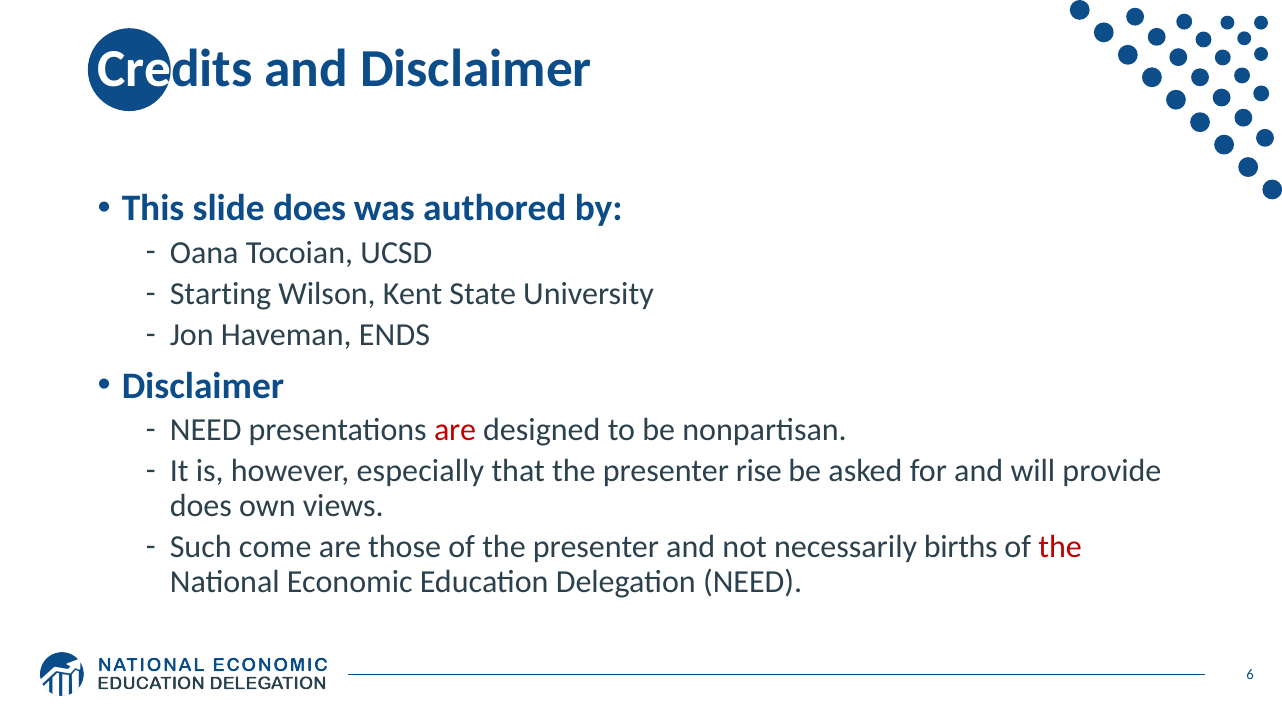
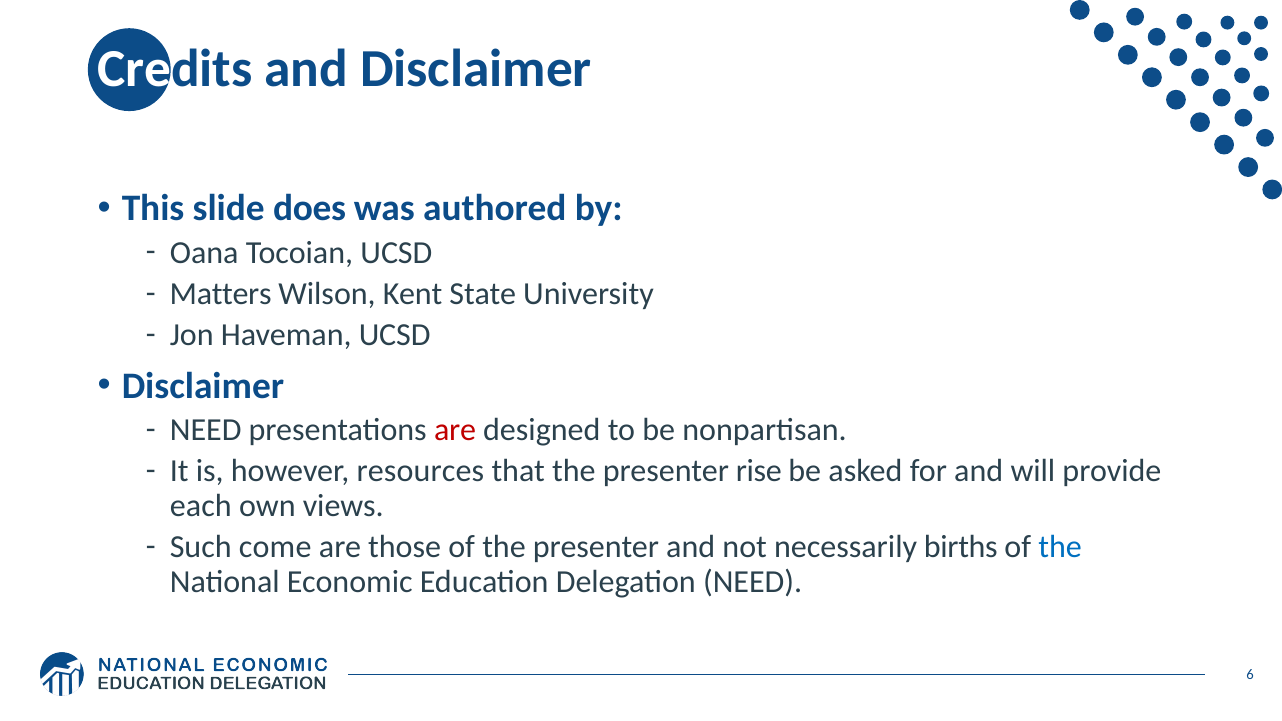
Starting: Starting -> Matters
Haveman ENDS: ENDS -> UCSD
especially: especially -> resources
does at (201, 506): does -> each
the at (1060, 547) colour: red -> blue
